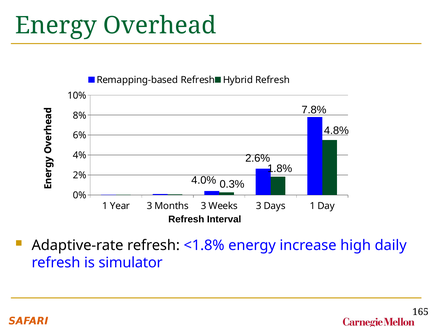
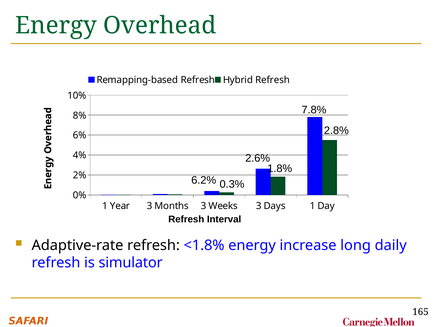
4.8%: 4.8% -> 2.8%
4.0%: 4.0% -> 6.2%
high: high -> long
